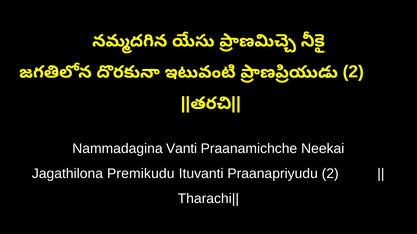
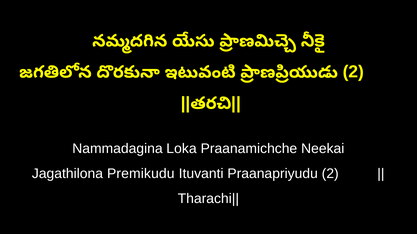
Vanti: Vanti -> Loka
